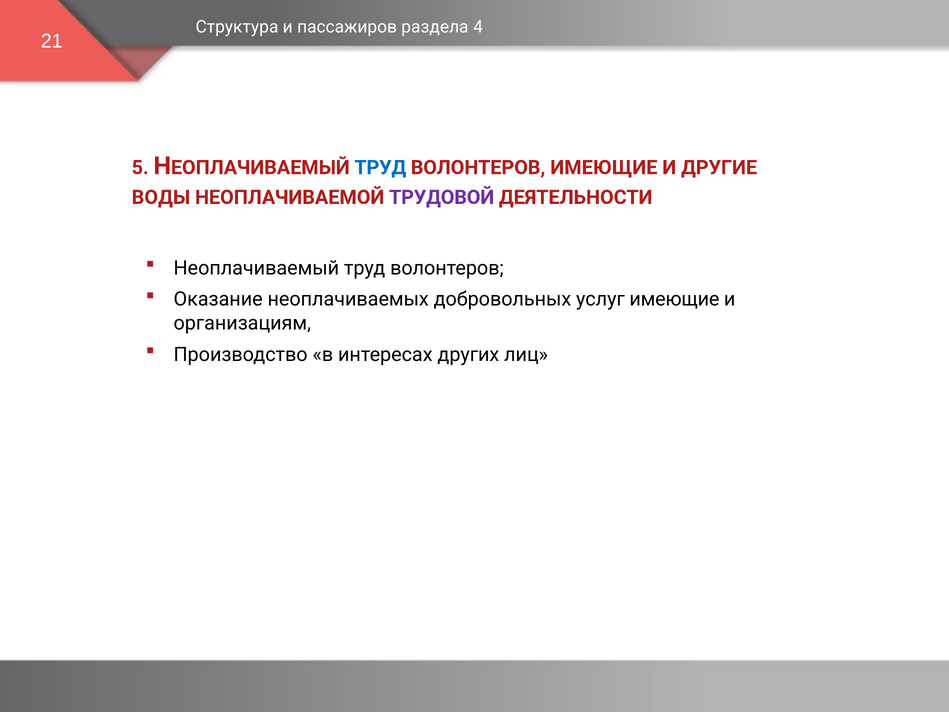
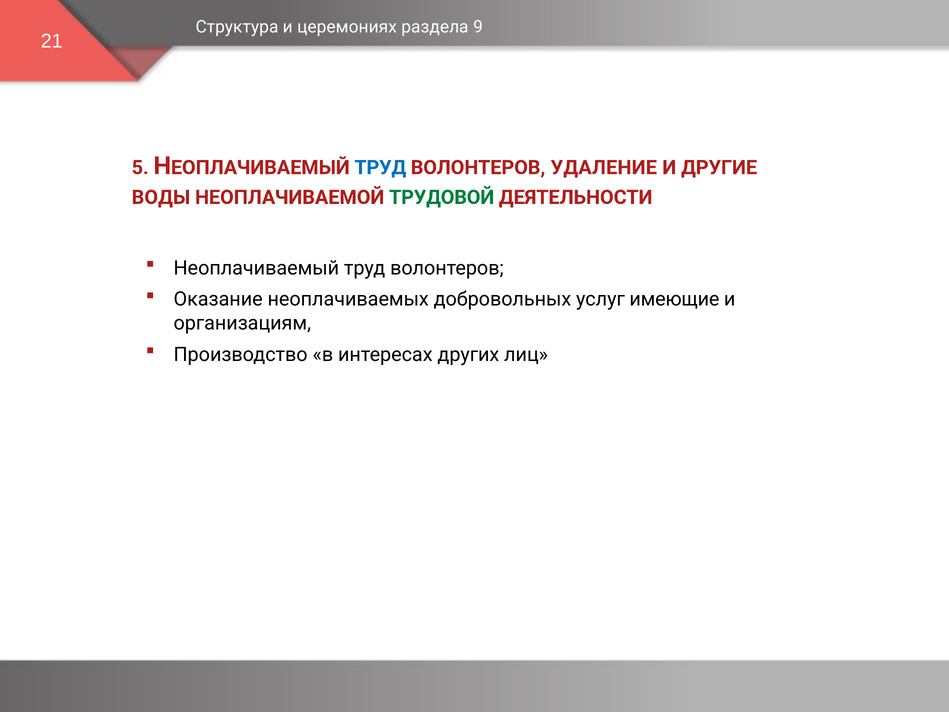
пассажиров: пассажиров -> церемониях
4: 4 -> 9
ВОЛОНТЕРОВ ИМЕЮЩИЕ: ИМЕЮЩИЕ -> УДАЛЕНИЕ
ТРУДОВОЙ colour: purple -> green
